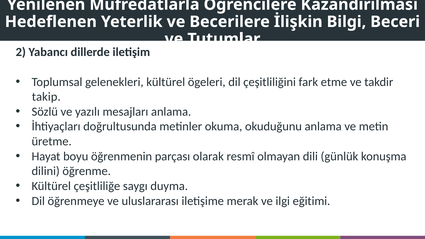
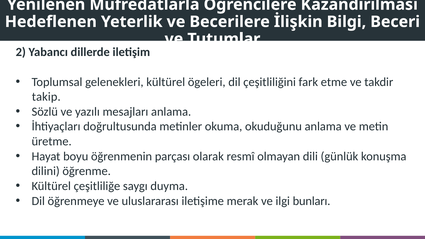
eğitimi: eğitimi -> bunları
